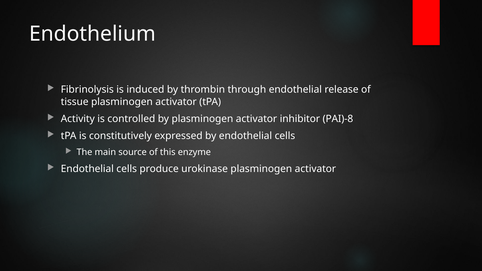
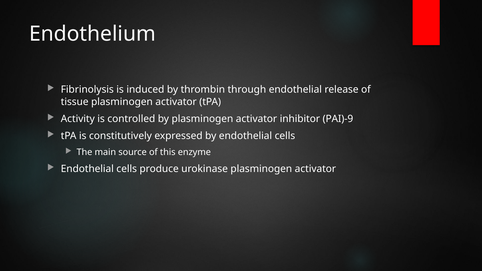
PAI)-8: PAI)-8 -> PAI)-9
